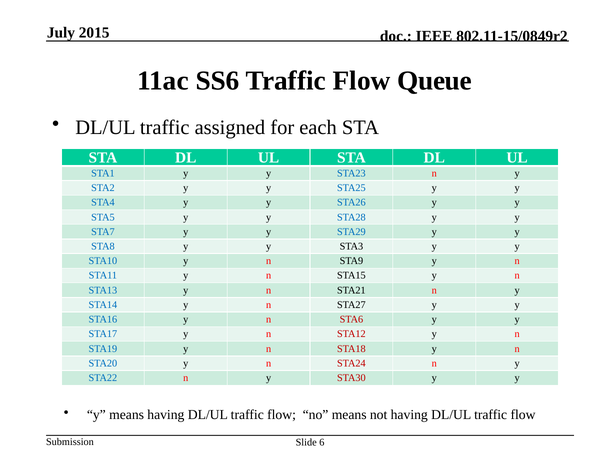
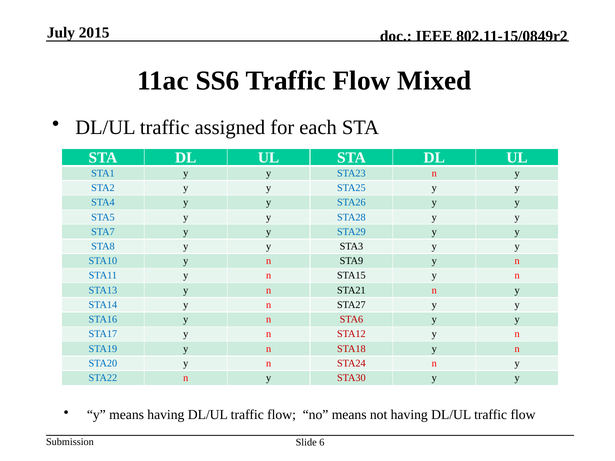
Queue: Queue -> Mixed
